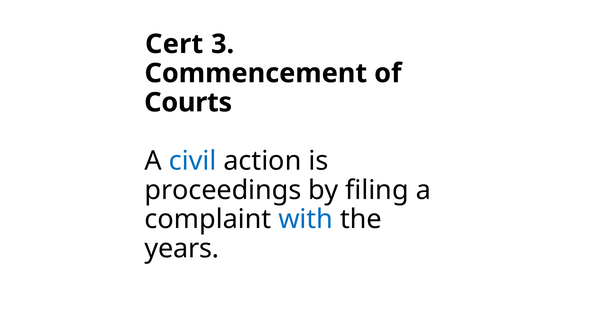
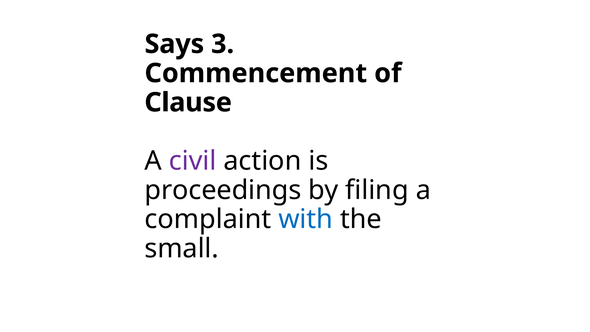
Cert: Cert -> Says
Courts: Courts -> Clause
civil colour: blue -> purple
years: years -> small
